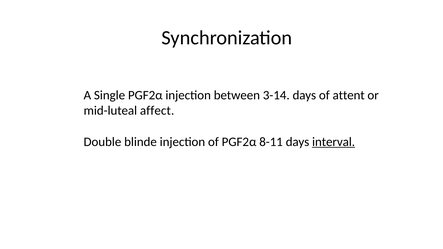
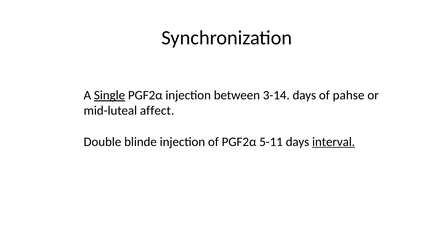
Single underline: none -> present
attent: attent -> pahse
8-11: 8-11 -> 5-11
